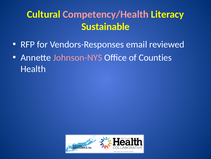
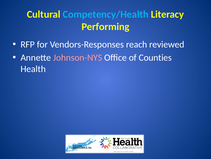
Competency/Health colour: pink -> light blue
Sustainable: Sustainable -> Performing
email: email -> reach
